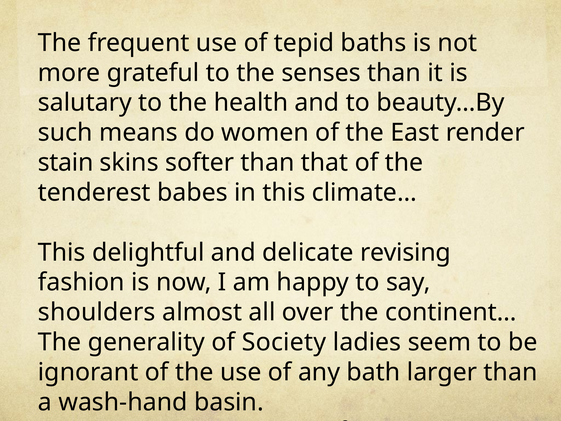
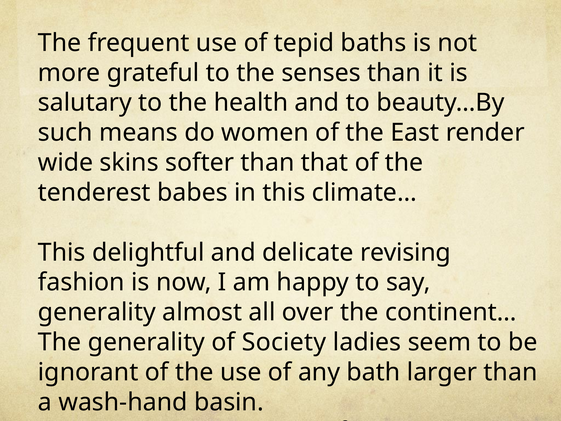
stain: stain -> wide
shoulders at (97, 312): shoulders -> generality
